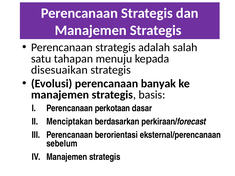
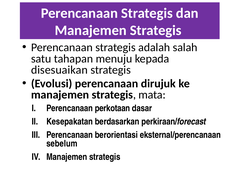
banyak: banyak -> dirujuk
basis: basis -> mata
Menciptakan: Menciptakan -> Kesepakatan
